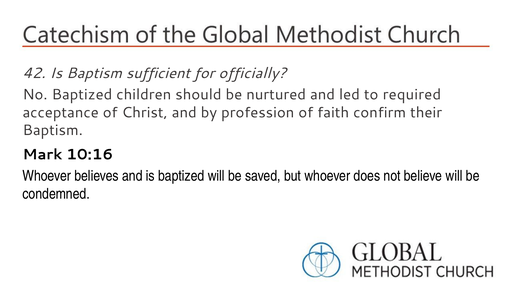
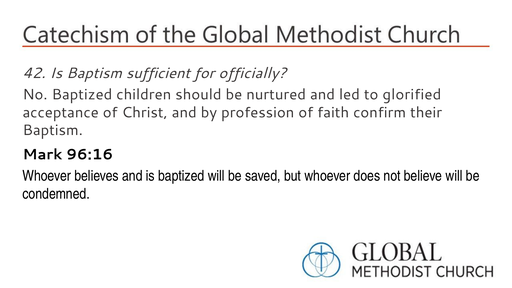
required: required -> glorified
10:16: 10:16 -> 96:16
